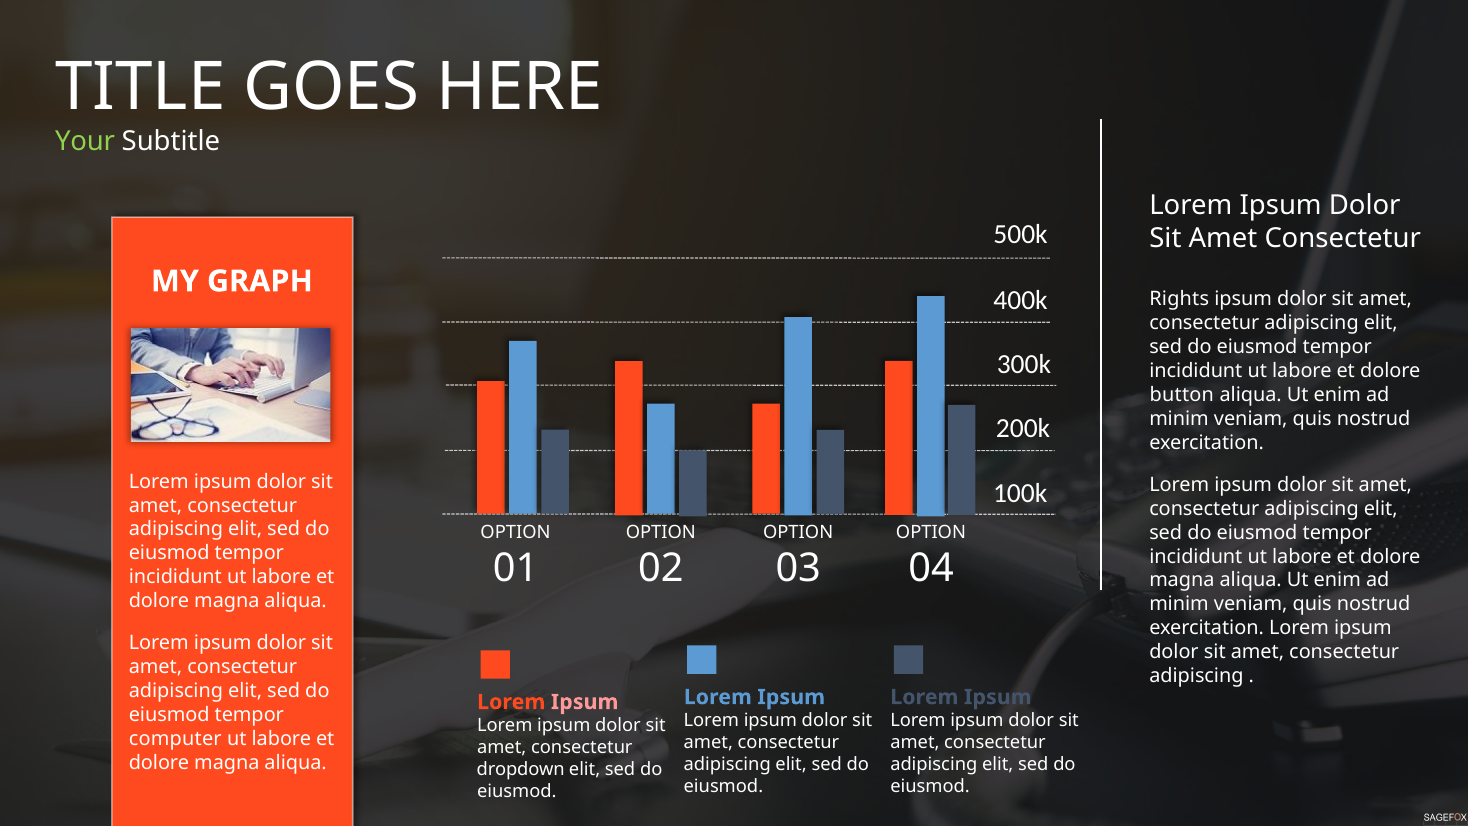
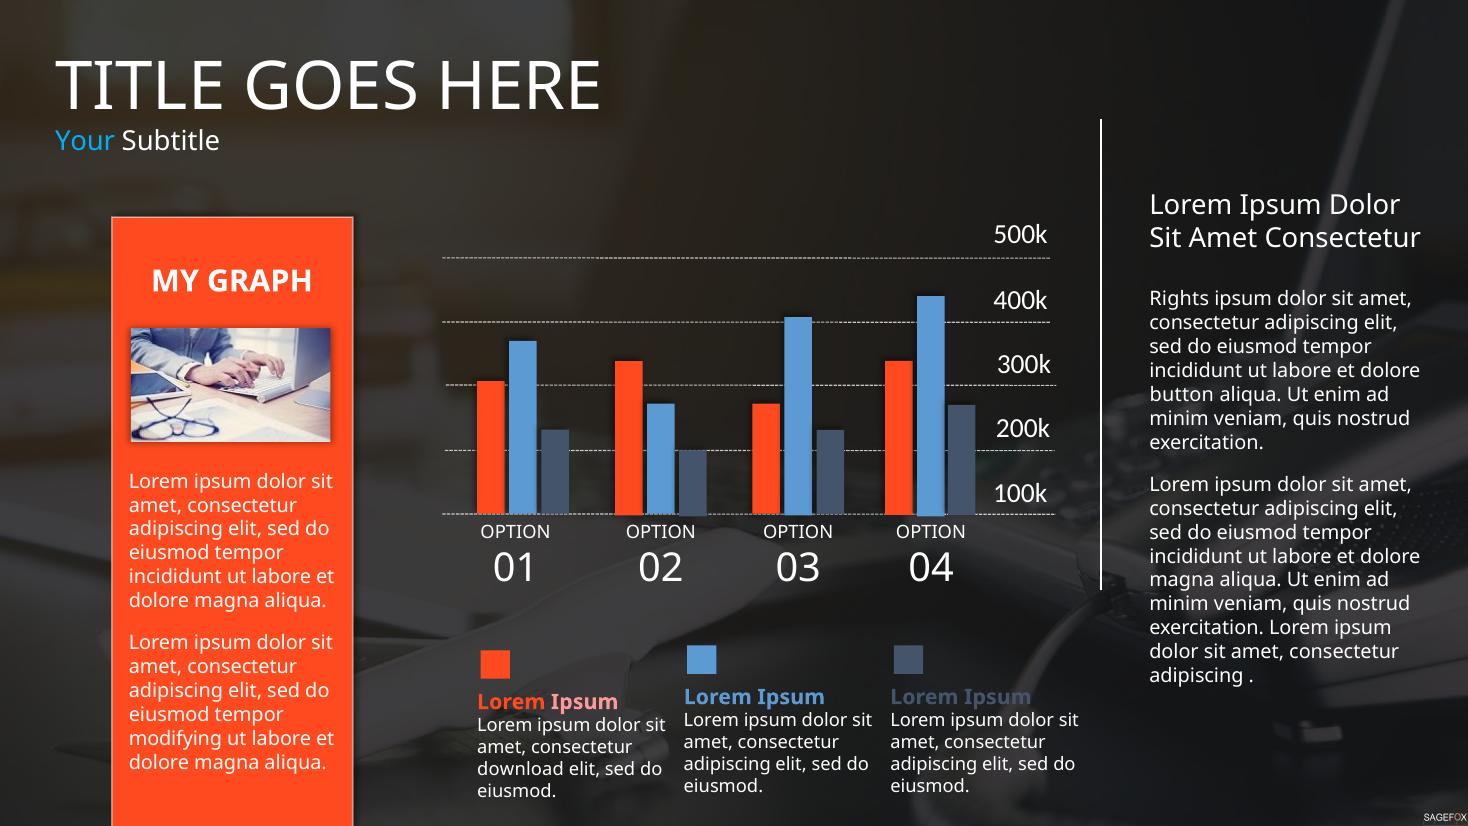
Your colour: light green -> light blue
computer: computer -> modifying
dropdown: dropdown -> download
